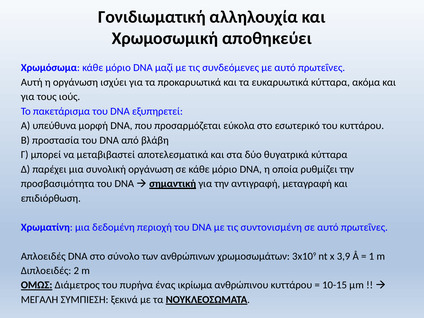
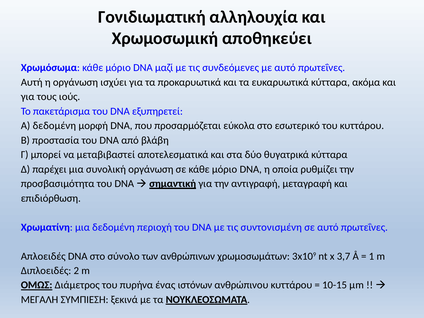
Α υπεύθυνα: υπεύθυνα -> δεδομένη
3,9: 3,9 -> 3,7
ικρίωμα: ικρίωμα -> ιστόνων
